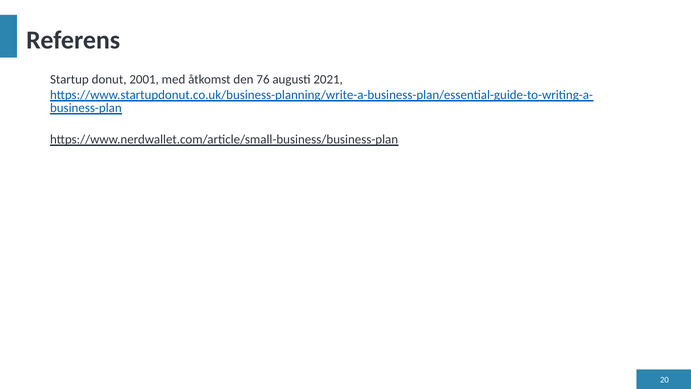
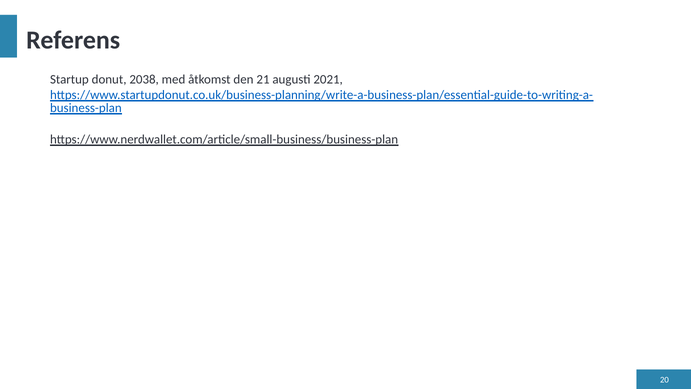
2001: 2001 -> 2038
76: 76 -> 21
